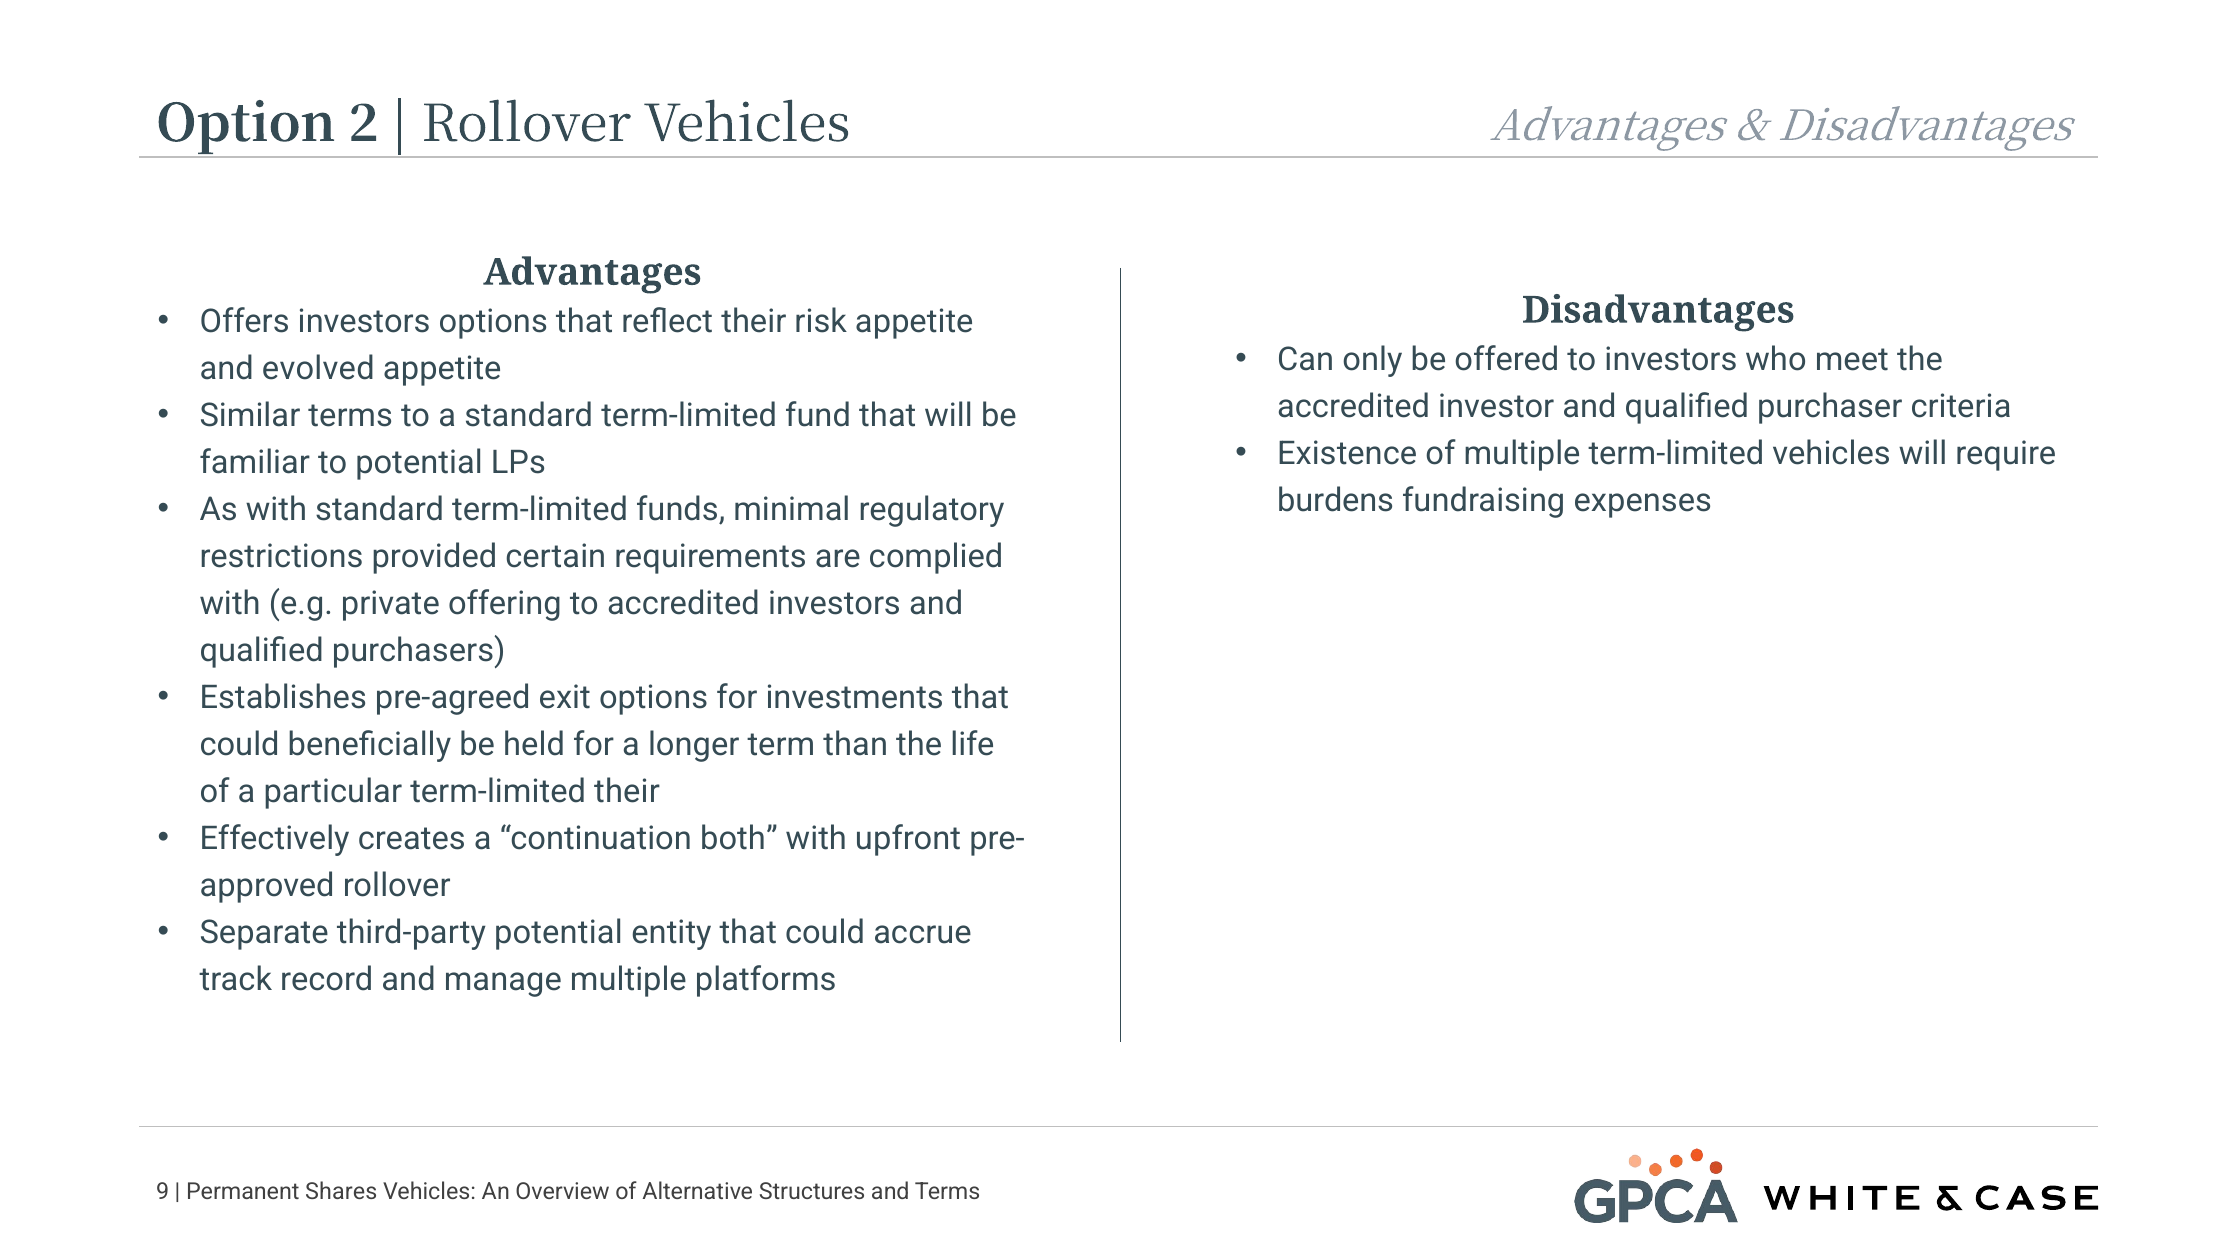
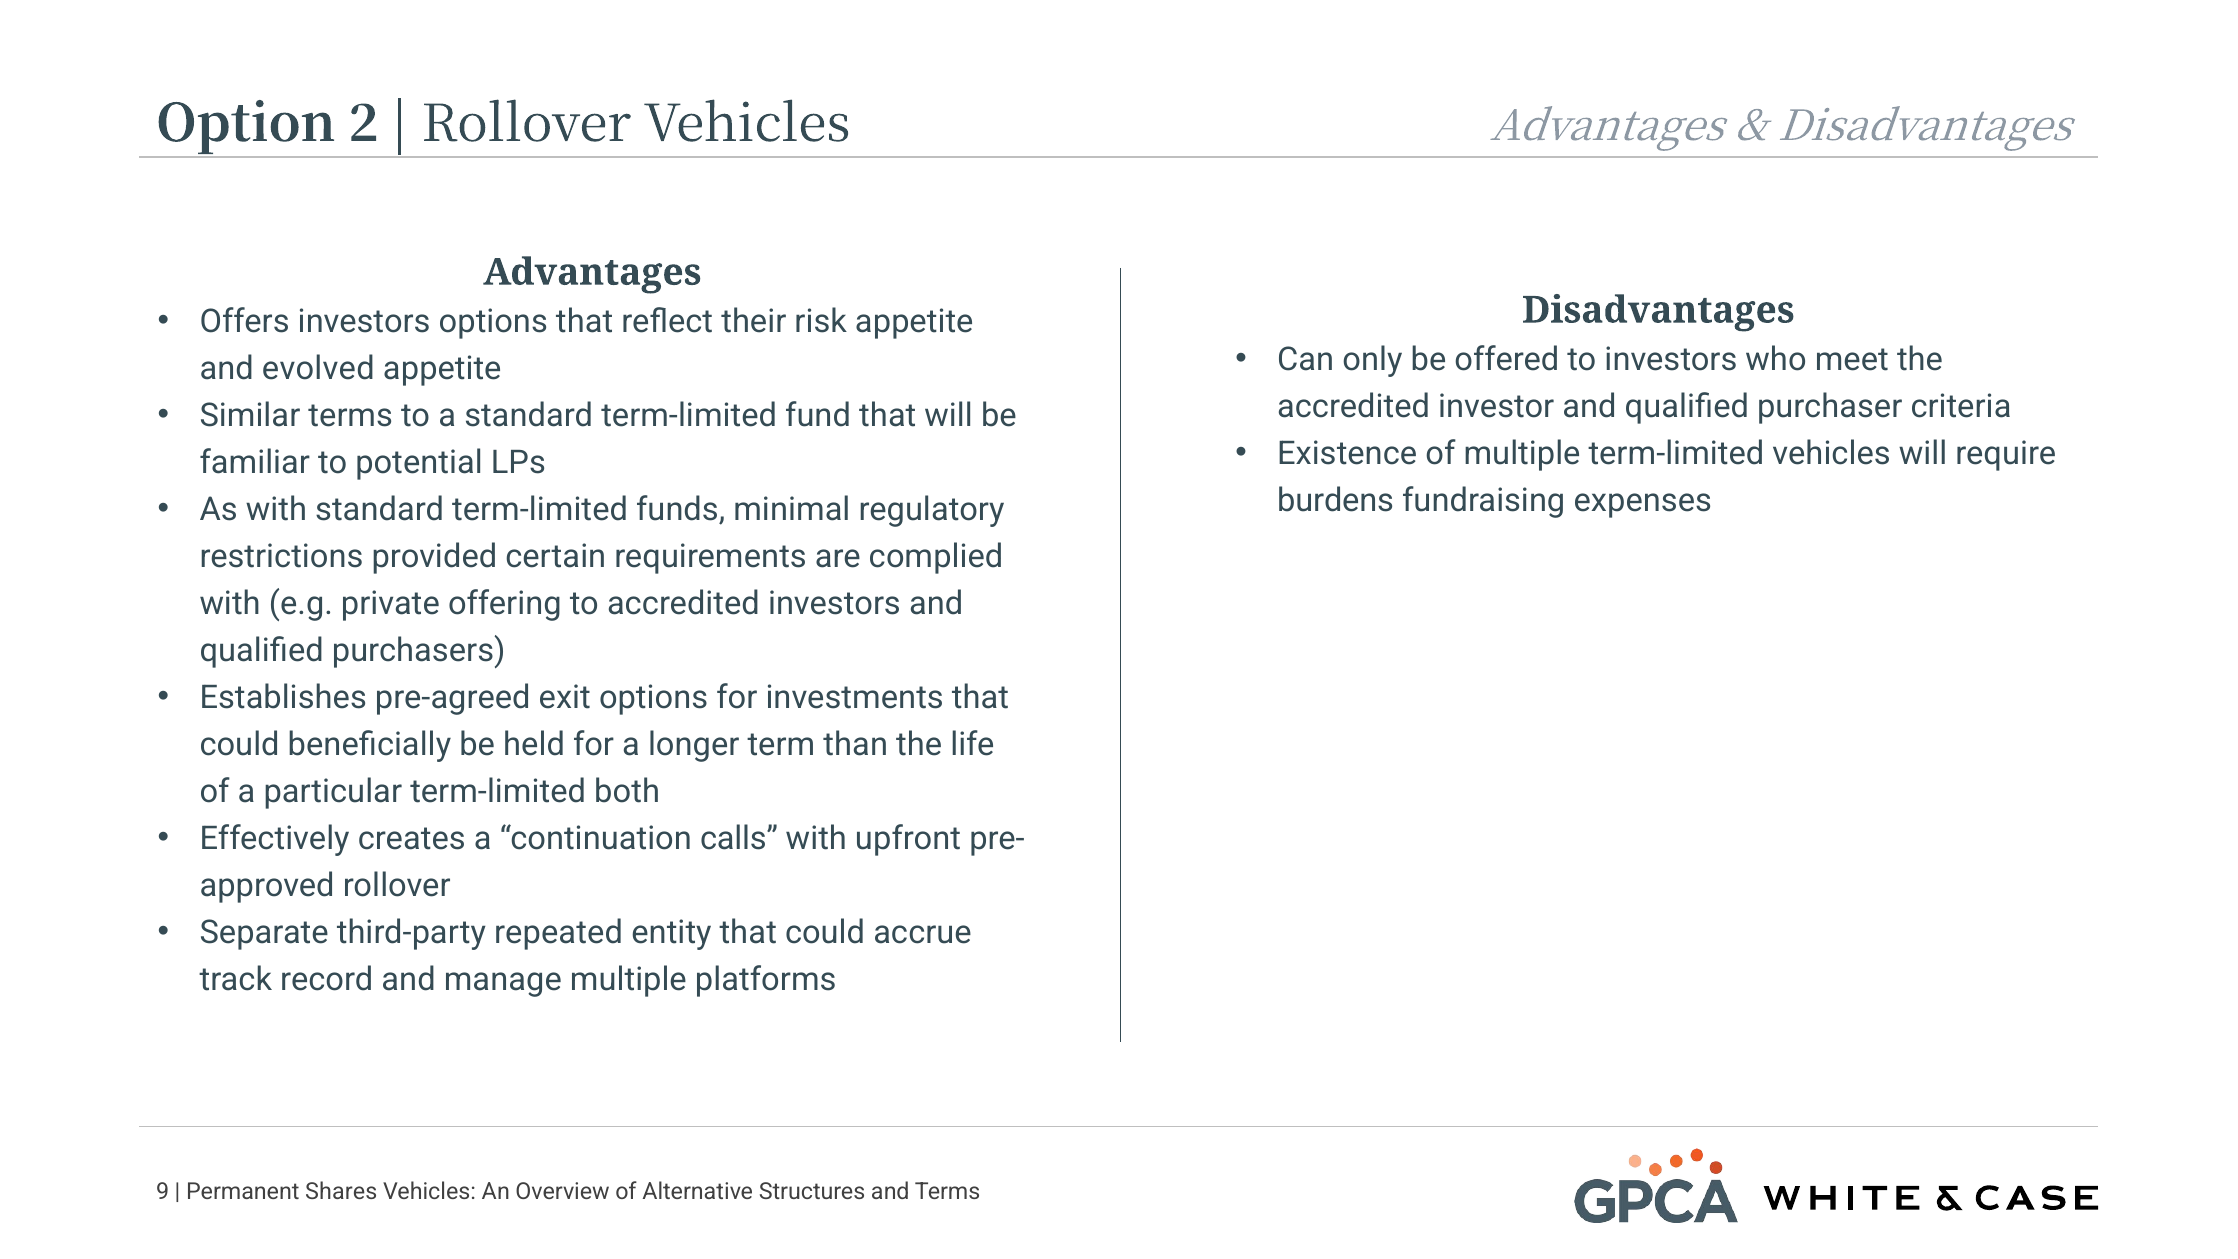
term-limited their: their -> both
both: both -> calls
third-party potential: potential -> repeated
